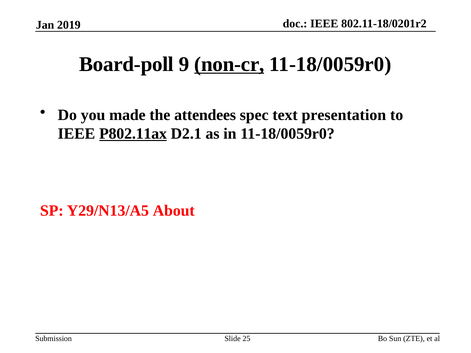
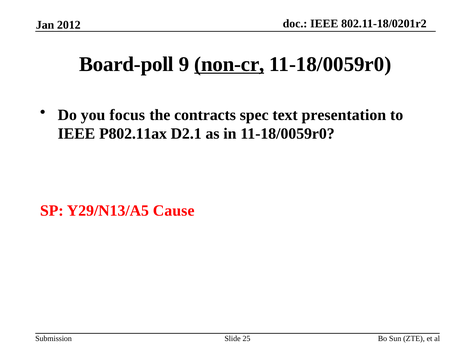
2019: 2019 -> 2012
made: made -> focus
attendees: attendees -> contracts
P802.11ax underline: present -> none
About: About -> Cause
